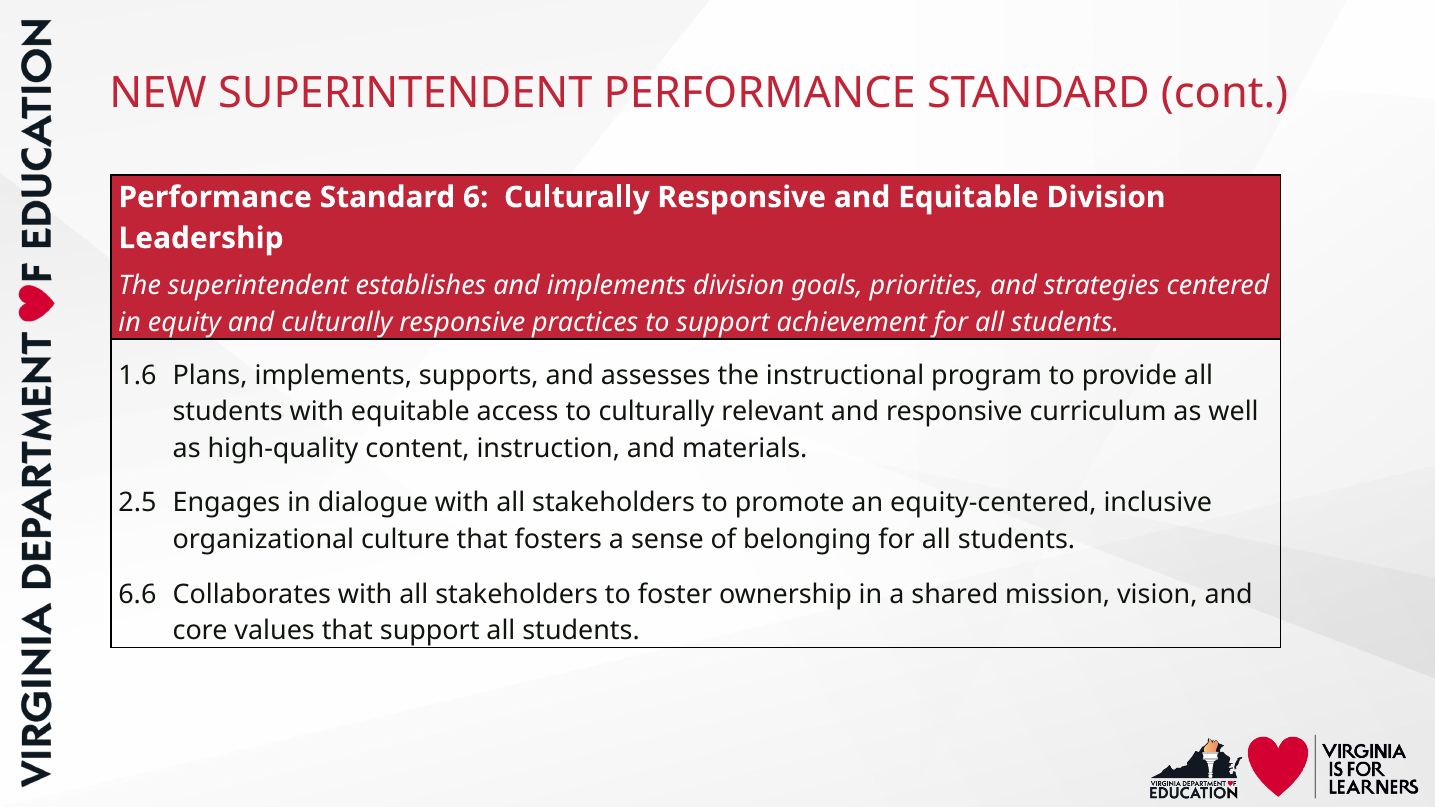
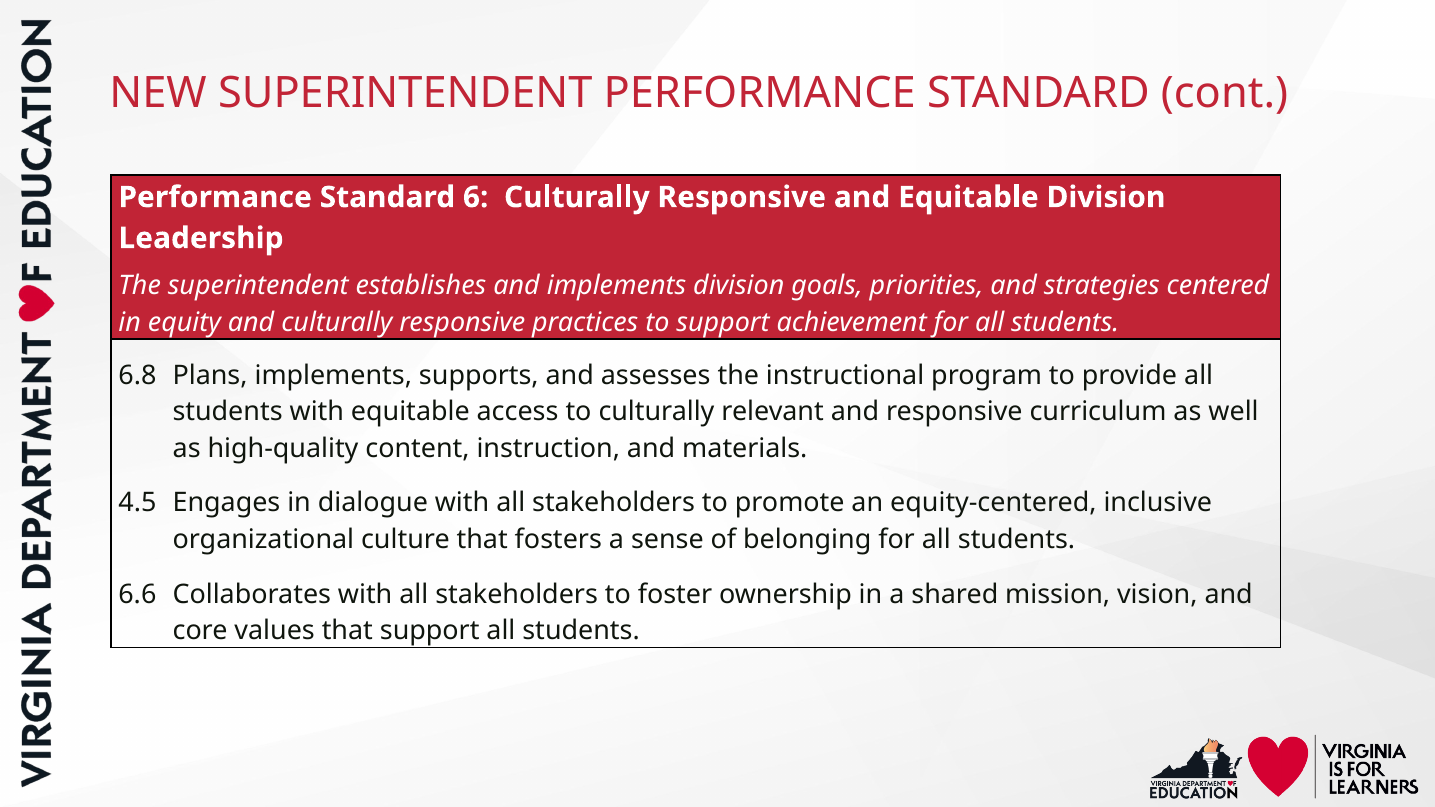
1.6: 1.6 -> 6.8
2.5: 2.5 -> 4.5
